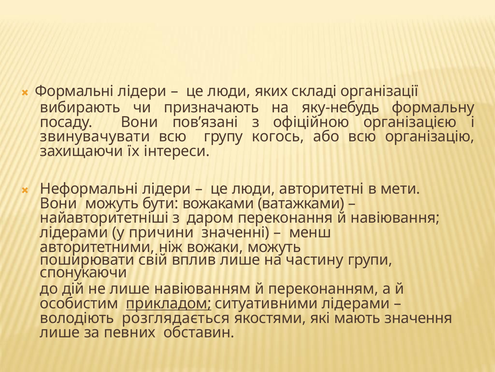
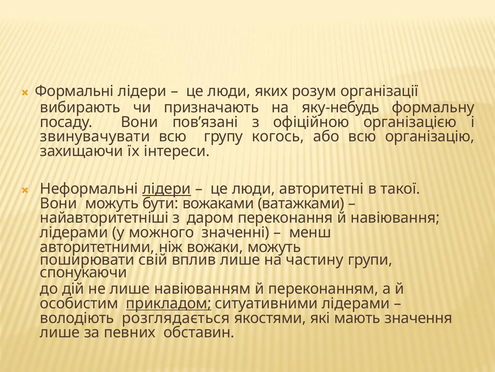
складі: складі -> розум
лідери at (167, 189) underline: none -> present
мети: мети -> такої
причини: причини -> можного
